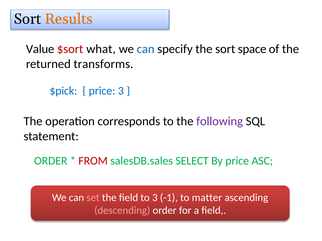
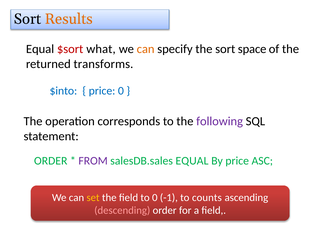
Value at (40, 49): Value -> Equal
can at (146, 49) colour: blue -> orange
$pick: $pick -> $into
price 3: 3 -> 0
FROM colour: red -> purple
salesDB.sales SELECT: SELECT -> EQUAL
set colour: pink -> yellow
to 3: 3 -> 0
matter: matter -> counts
